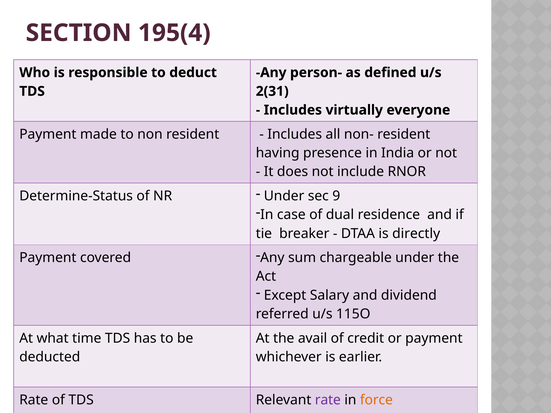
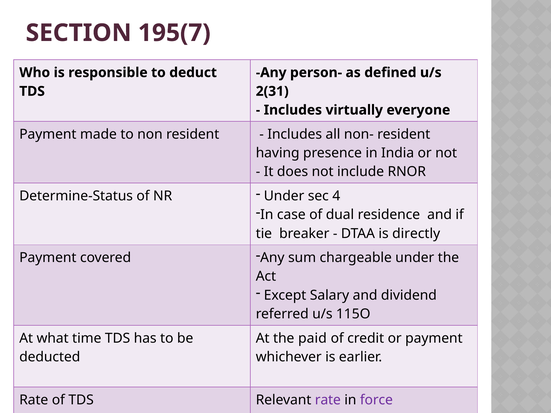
195(4: 195(4 -> 195(7
9: 9 -> 4
avail: avail -> paid
force colour: orange -> purple
